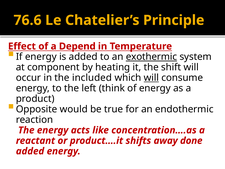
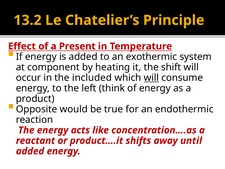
76.6: 76.6 -> 13.2
Depend: Depend -> Present
exothermic underline: present -> none
done: done -> until
